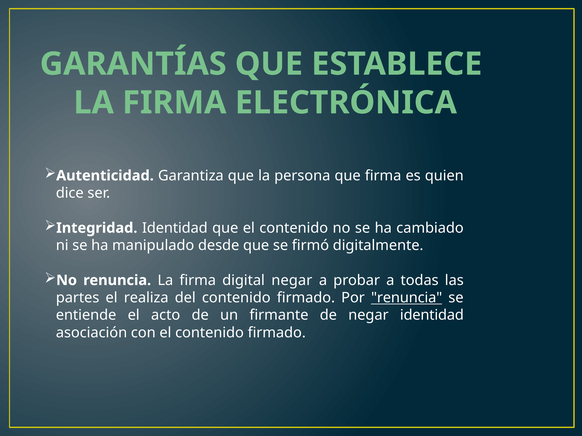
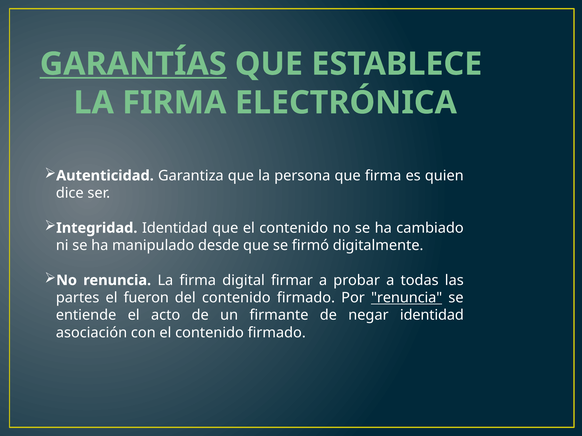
GARANTÍAS underline: none -> present
digital negar: negar -> firmar
realiza: realiza -> fueron
